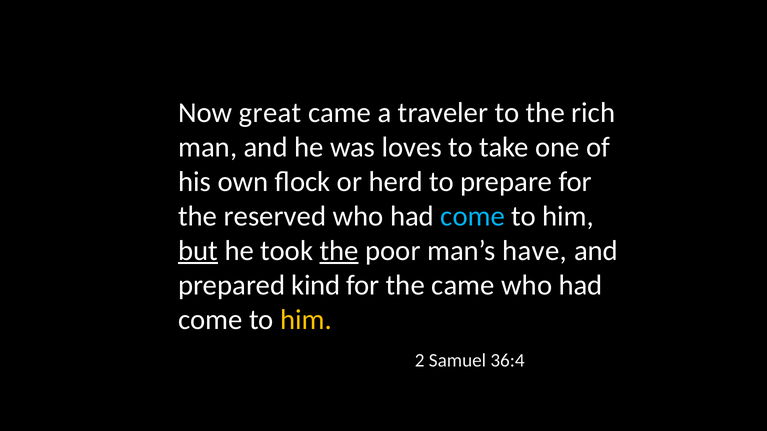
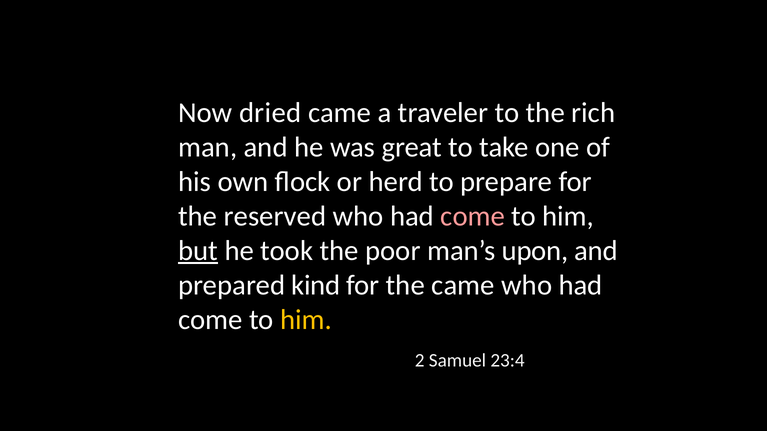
great: great -> dried
loves: loves -> great
come at (473, 216) colour: light blue -> pink
the at (339, 251) underline: present -> none
have: have -> upon
36:4: 36:4 -> 23:4
